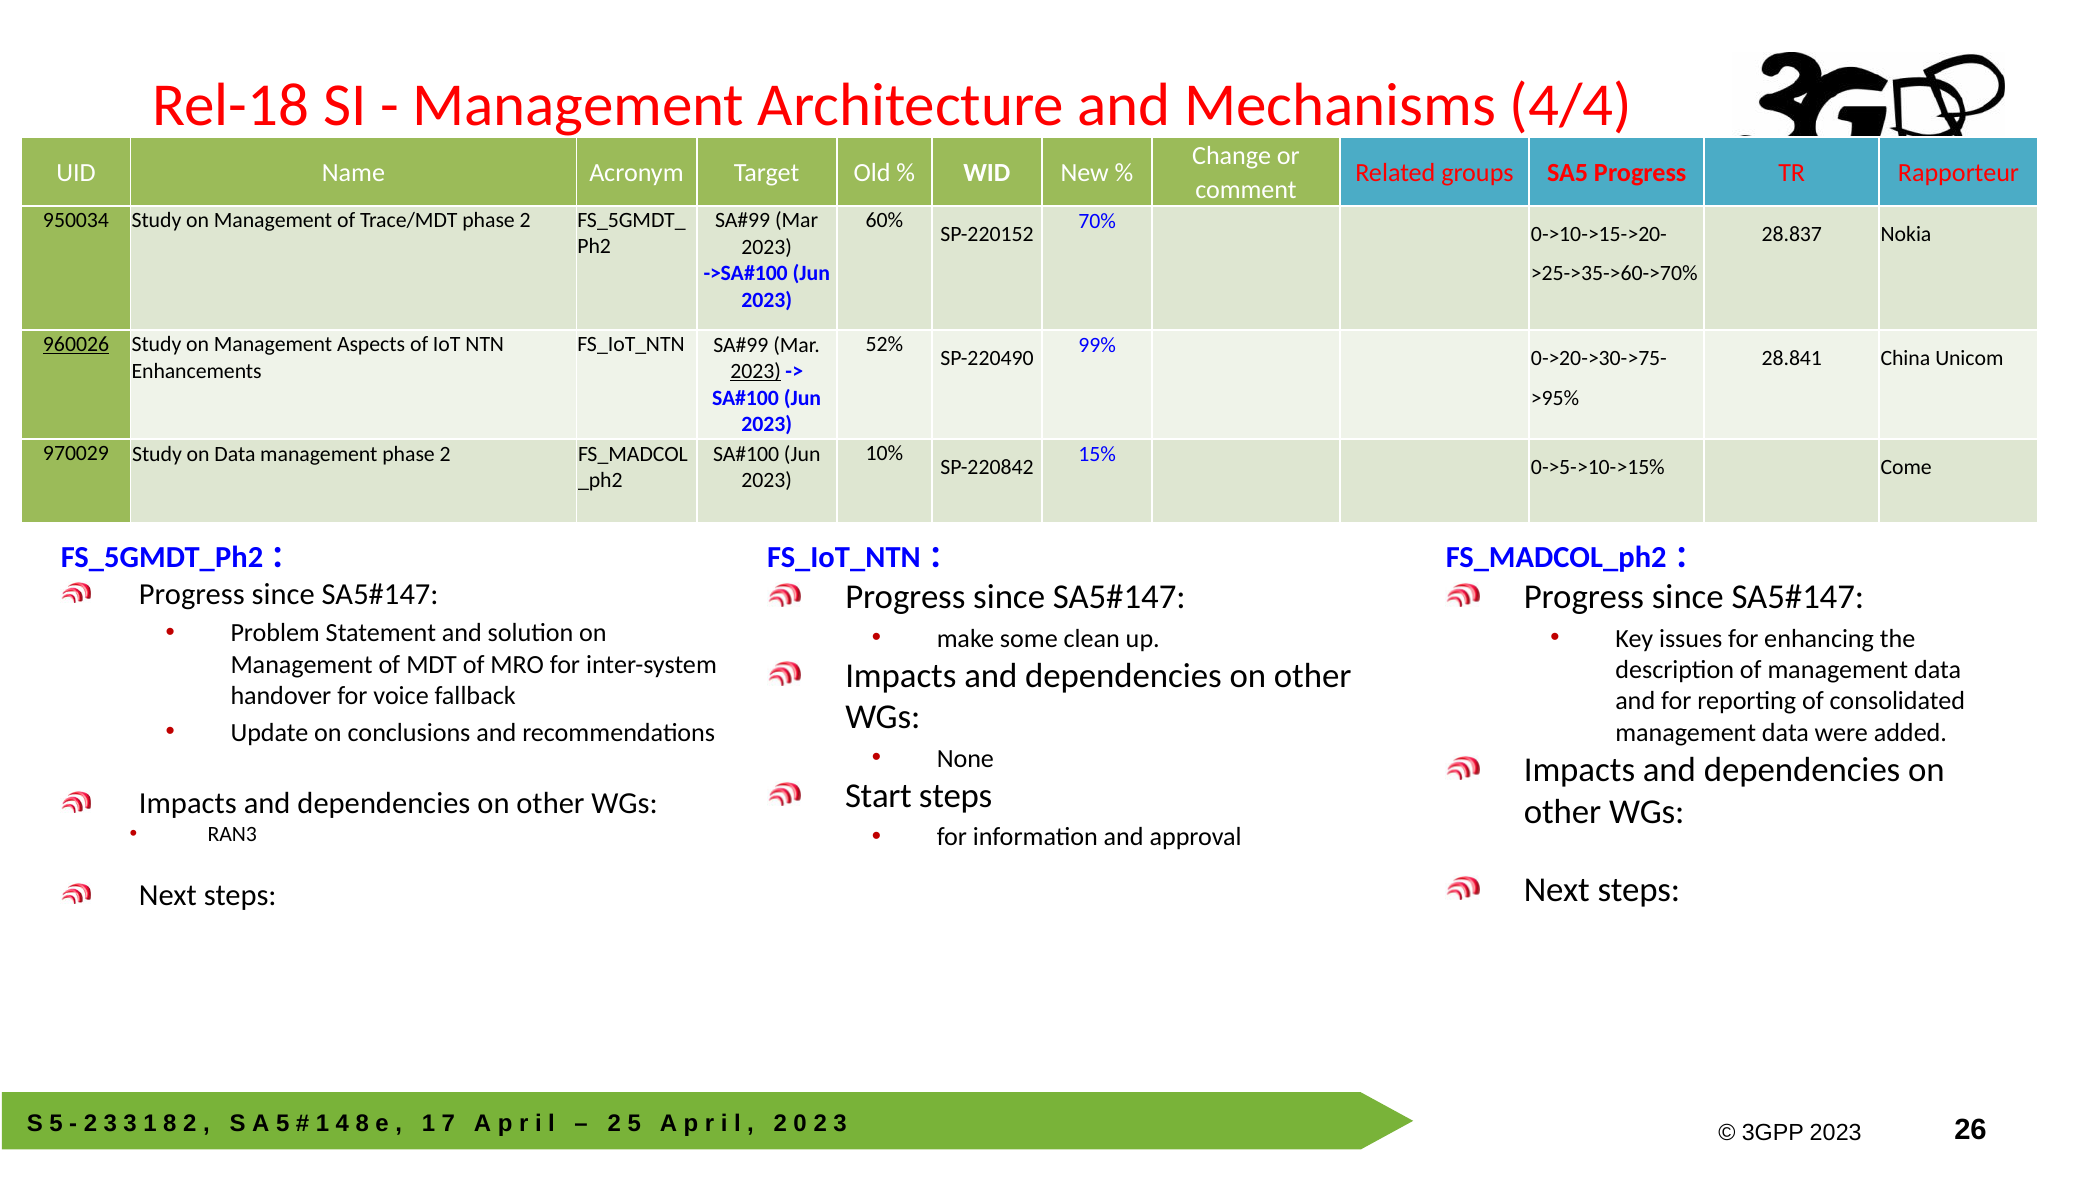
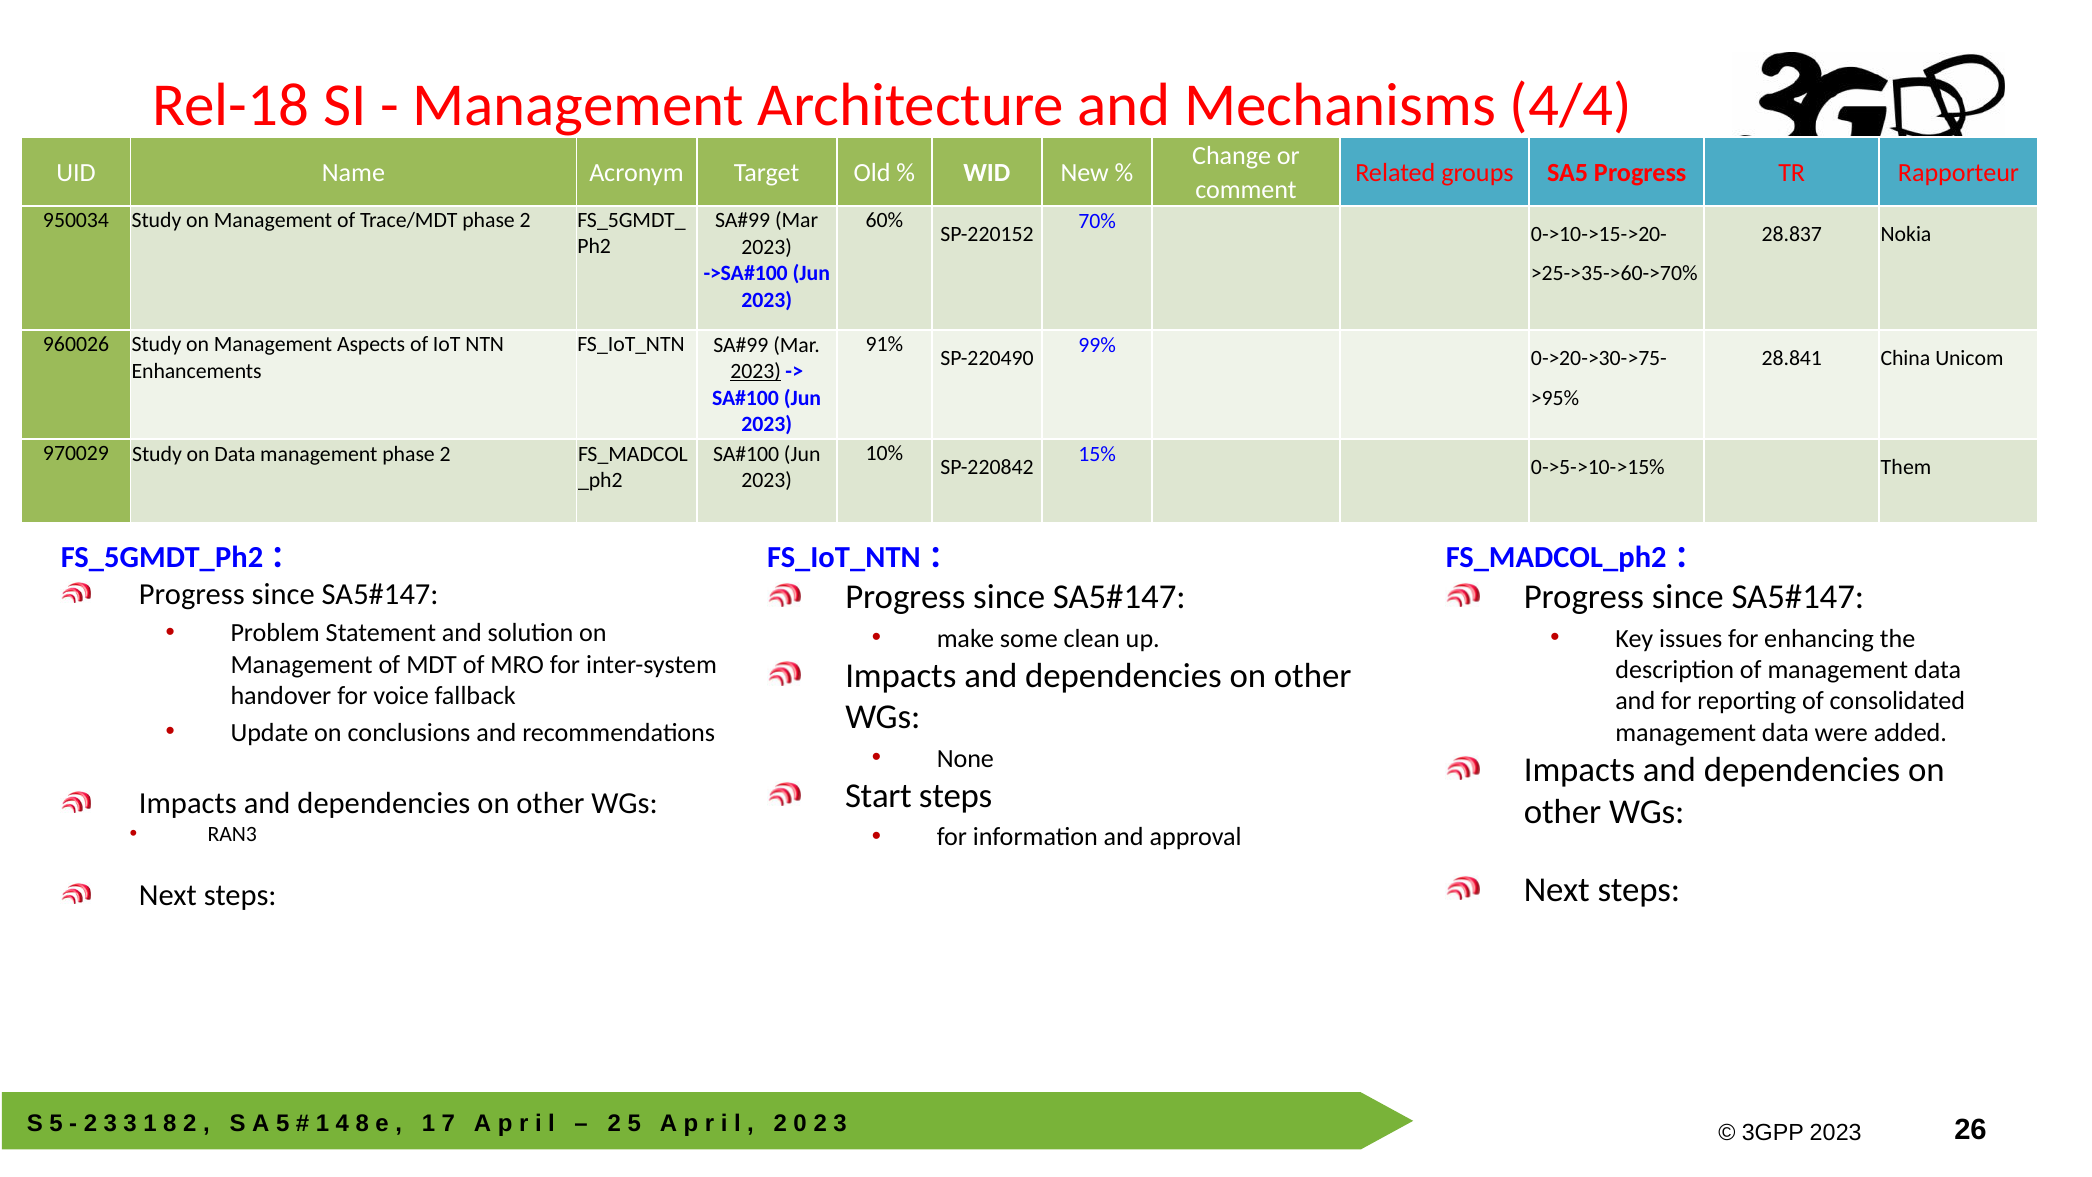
960026 underline: present -> none
52%: 52% -> 91%
Come: Come -> Them
